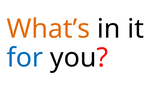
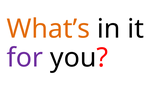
for colour: blue -> purple
